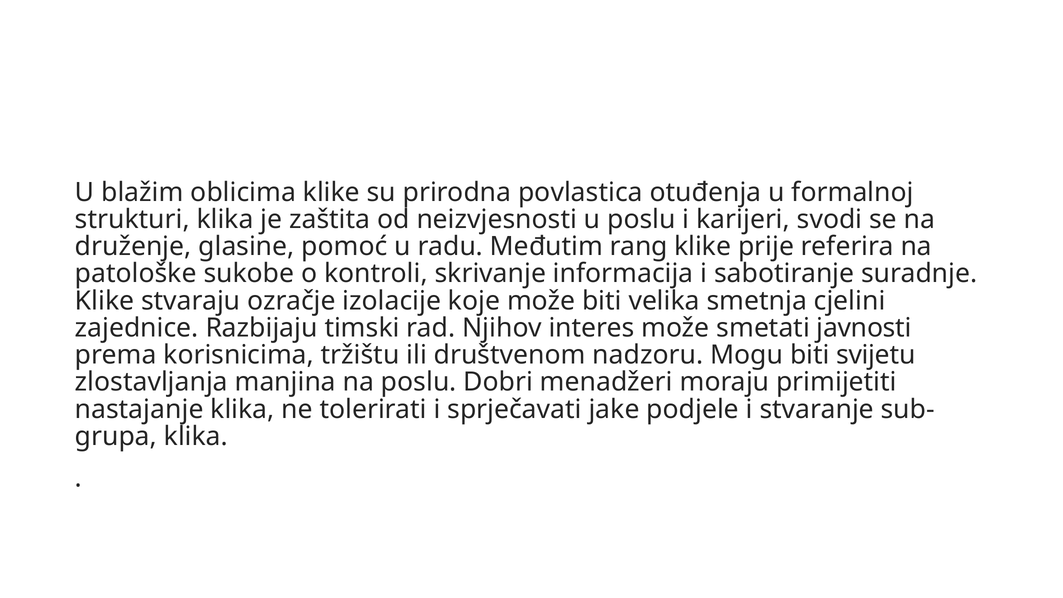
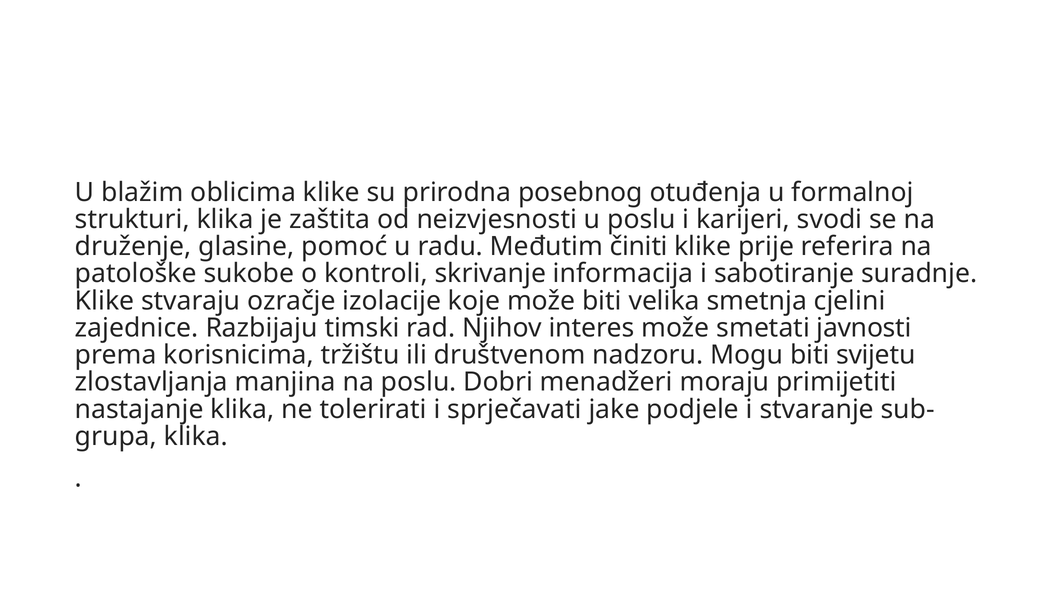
povlastica: povlastica -> posebnog
rang: rang -> činiti
